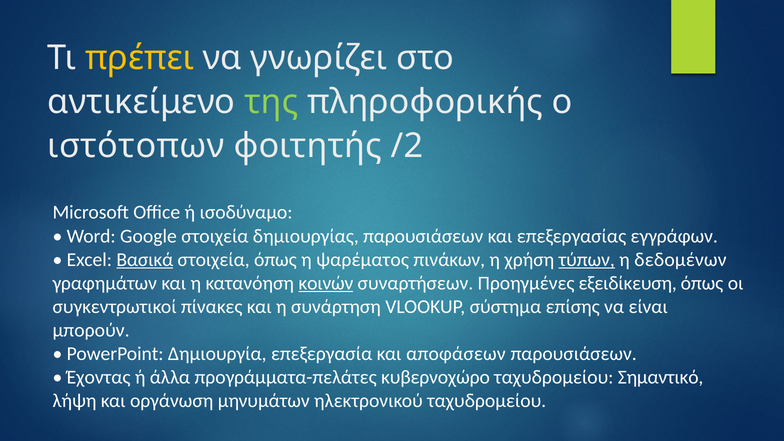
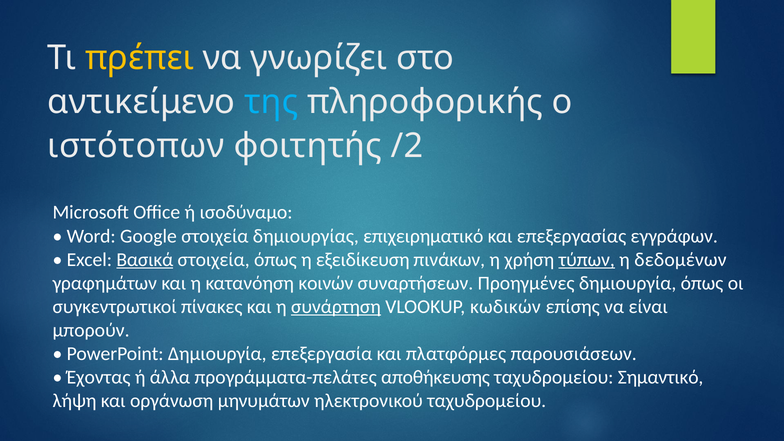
της colour: light green -> light blue
δημιουργίας παρουσιάσεων: παρουσιάσεων -> επιχειρηματικό
ψαρέματος: ψαρέματος -> εξειδίκευση
κοινών underline: present -> none
Προηγμένες εξειδίκευση: εξειδίκευση -> δημιουργία
συνάρτηση underline: none -> present
σύστημα: σύστημα -> κωδικών
αποφάσεων: αποφάσεων -> πλατφόρμες
κυβερνοχώρο: κυβερνοχώρο -> αποθήκευσης
